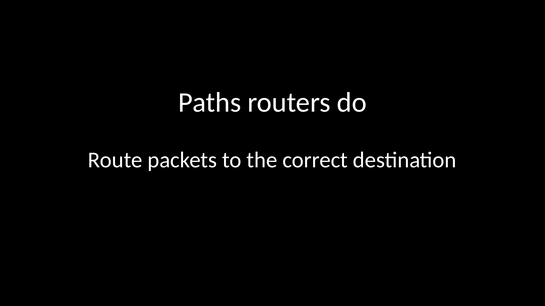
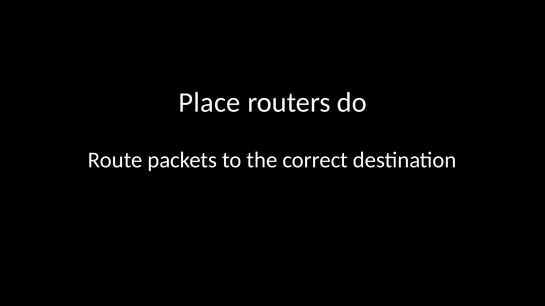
Paths: Paths -> Place
